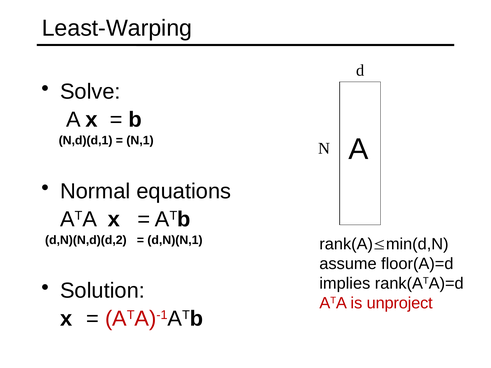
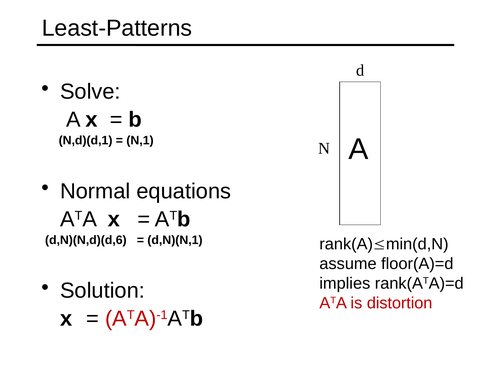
Least-Warping: Least-Warping -> Least-Patterns
d,N)(N,d)(d,2: d,N)(N,d)(d,2 -> d,N)(N,d)(d,6
unproject: unproject -> distortion
